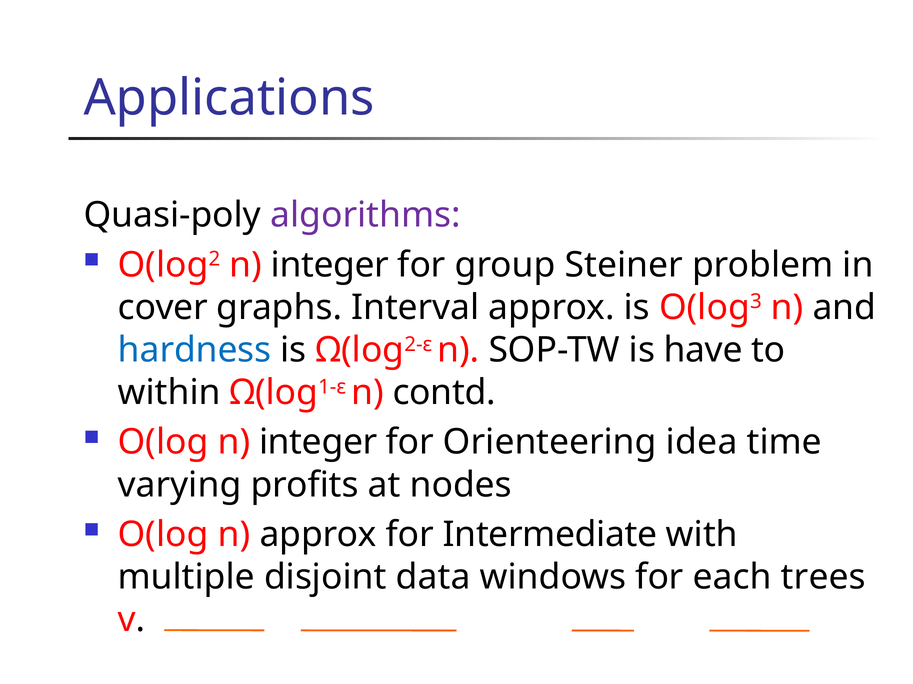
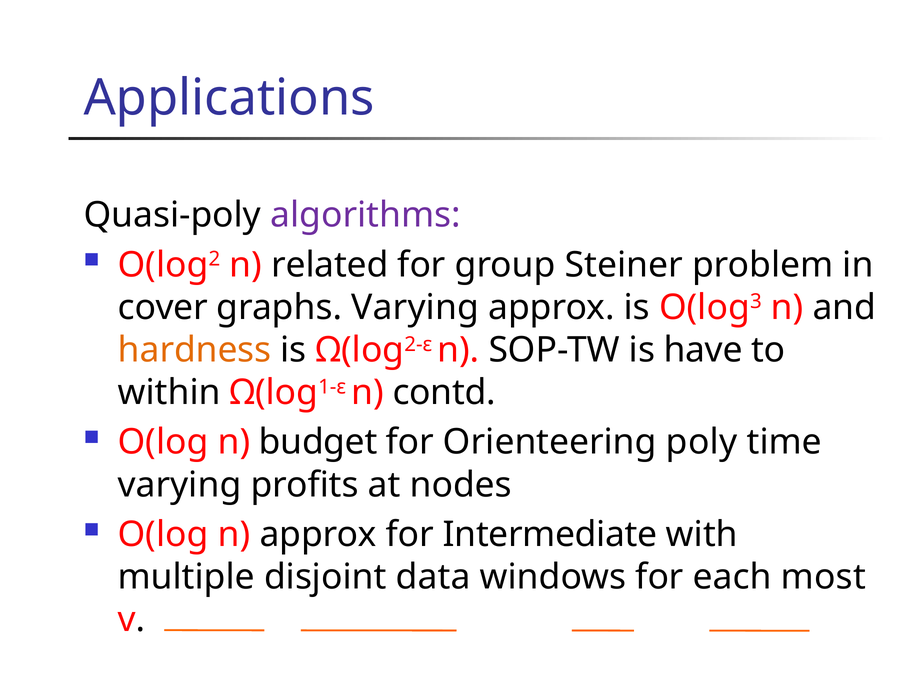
O(log2 n integer: integer -> related
graphs Interval: Interval -> Varying
hardness colour: blue -> orange
O(log n integer: integer -> budget
idea: idea -> poly
trees: trees -> most
